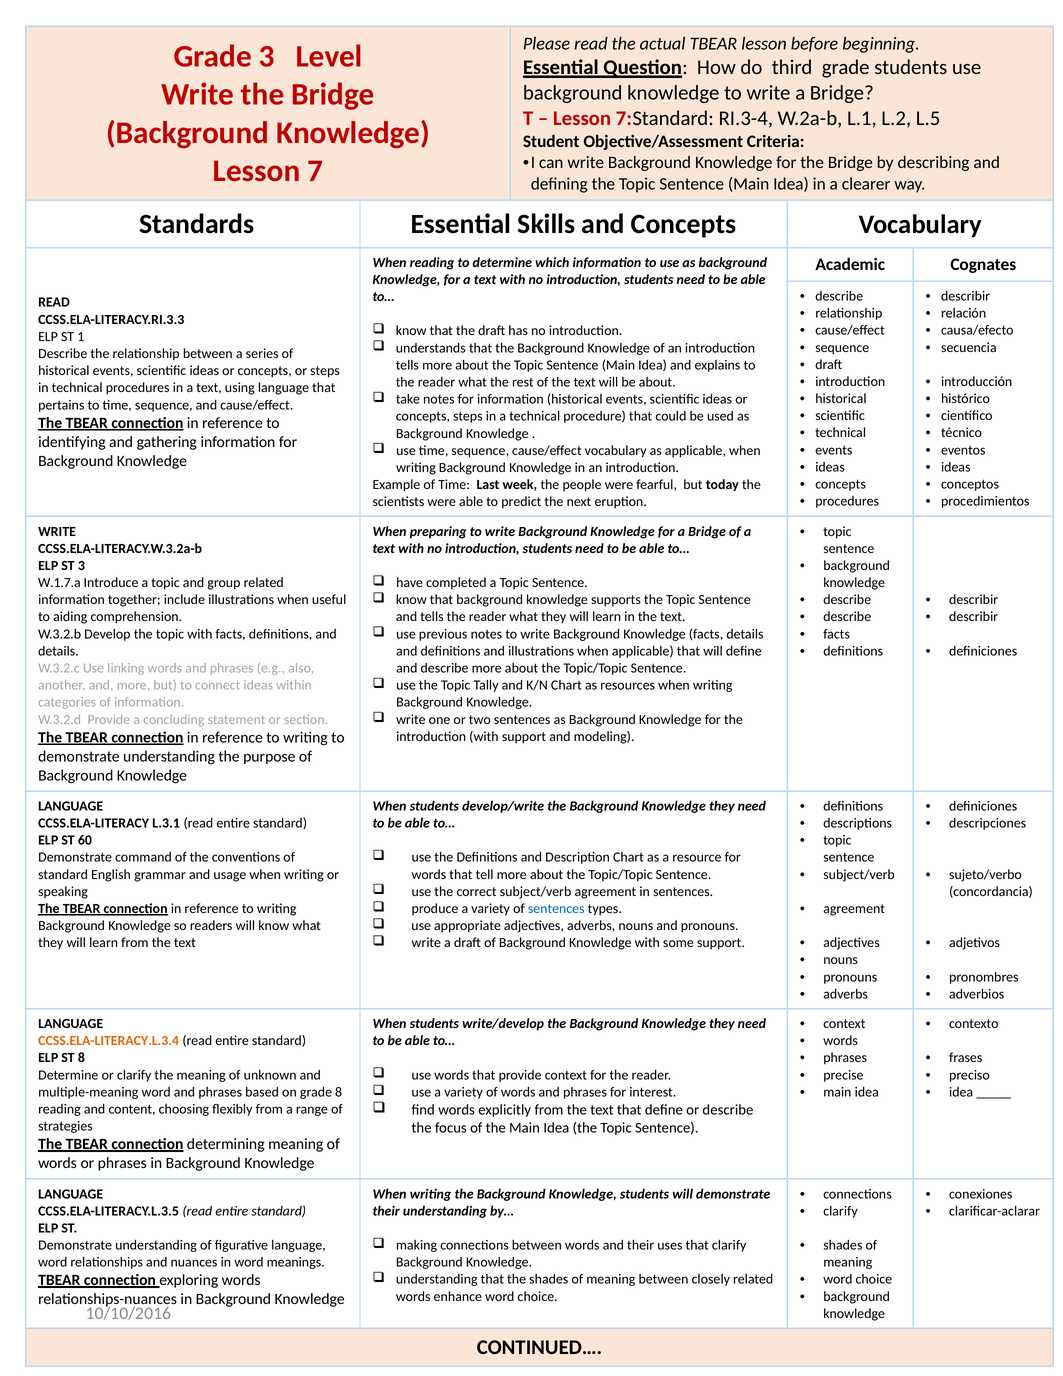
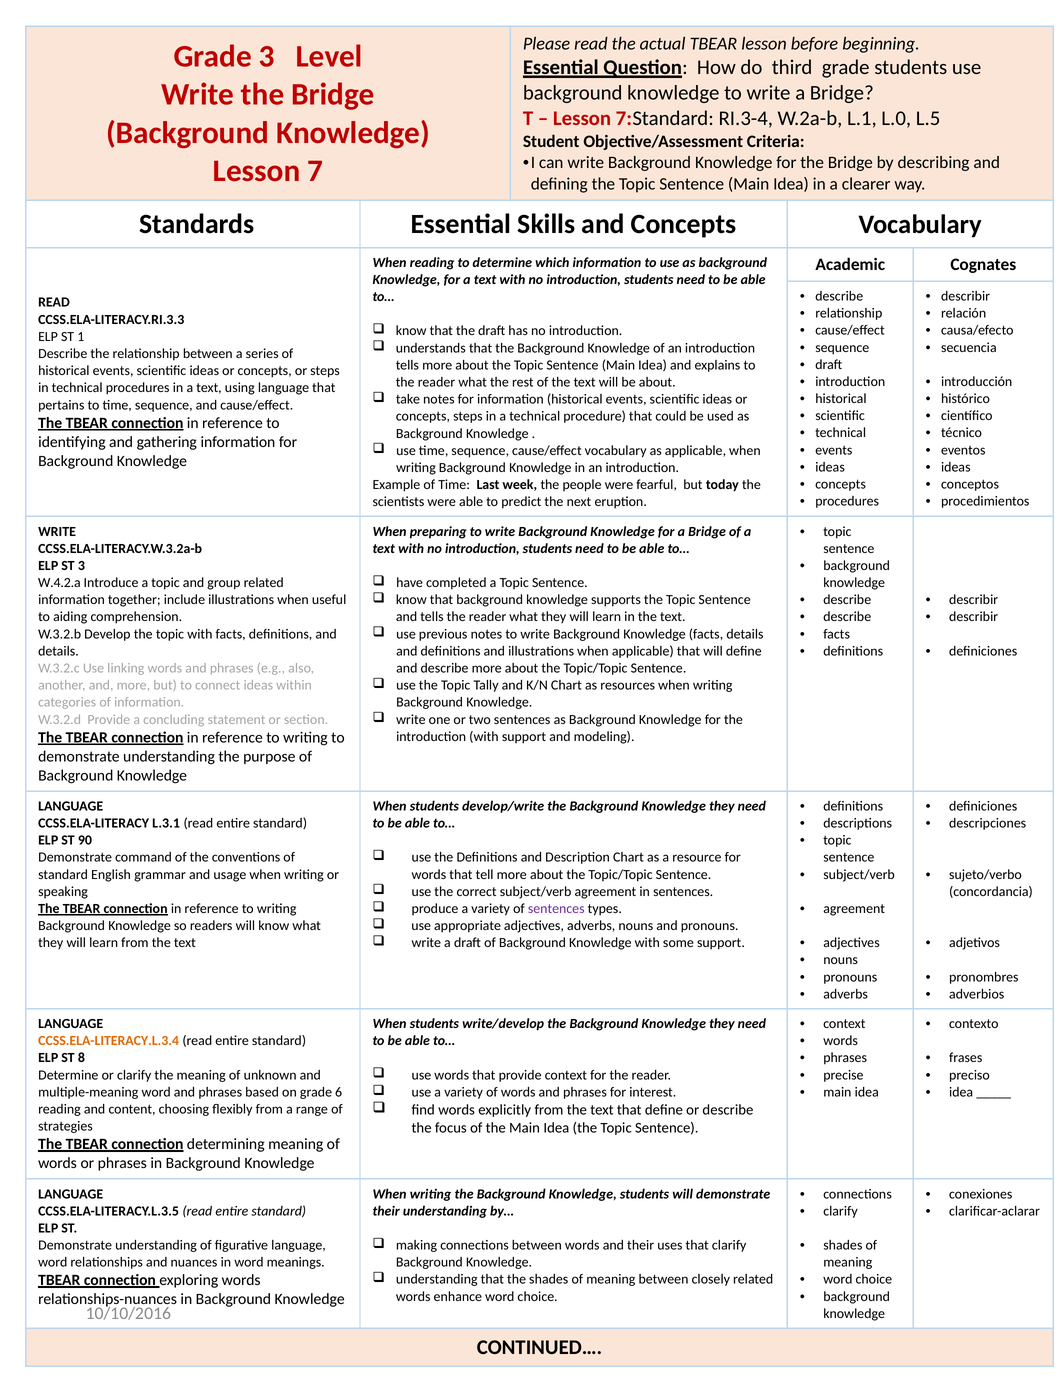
L.2: L.2 -> L.0
W.1.7.a: W.1.7.a -> W.4.2.a
60: 60 -> 90
sentences at (556, 908) colour: blue -> purple
grade 8: 8 -> 6
